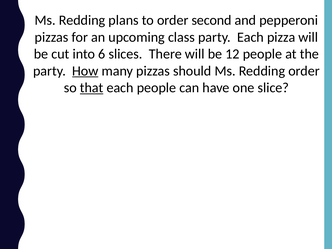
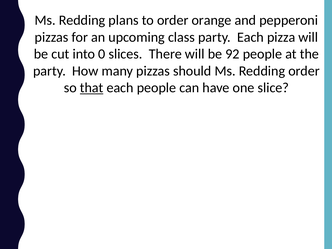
second: second -> orange
6: 6 -> 0
12: 12 -> 92
How underline: present -> none
